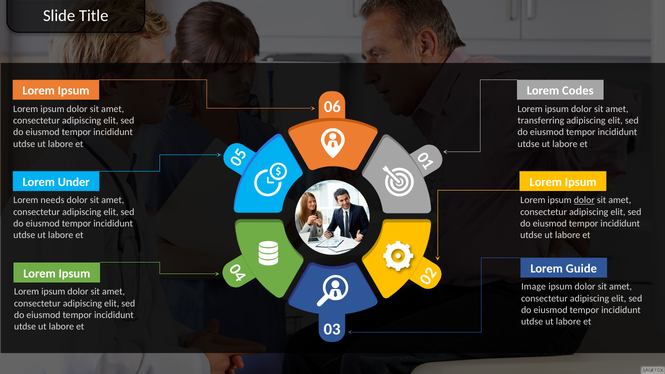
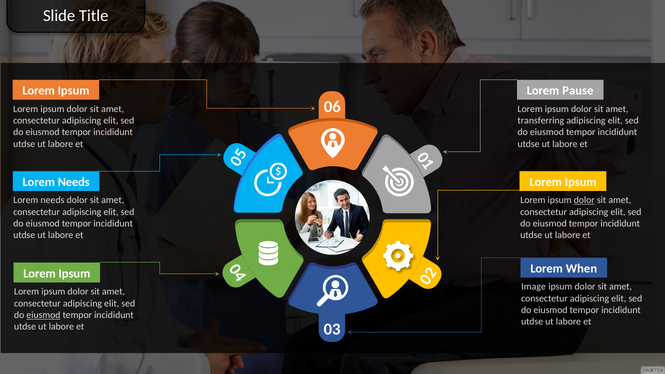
Codes: Codes -> Pause
Under at (74, 182): Under -> Needs
Guide: Guide -> When
eiusmod at (43, 315) underline: none -> present
